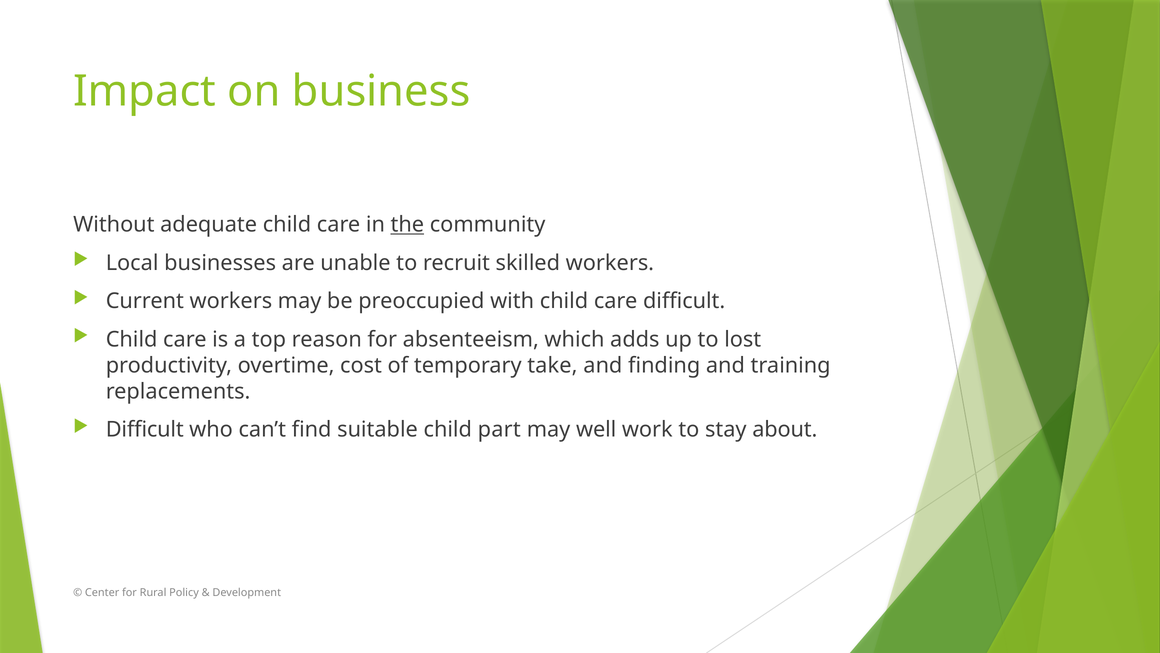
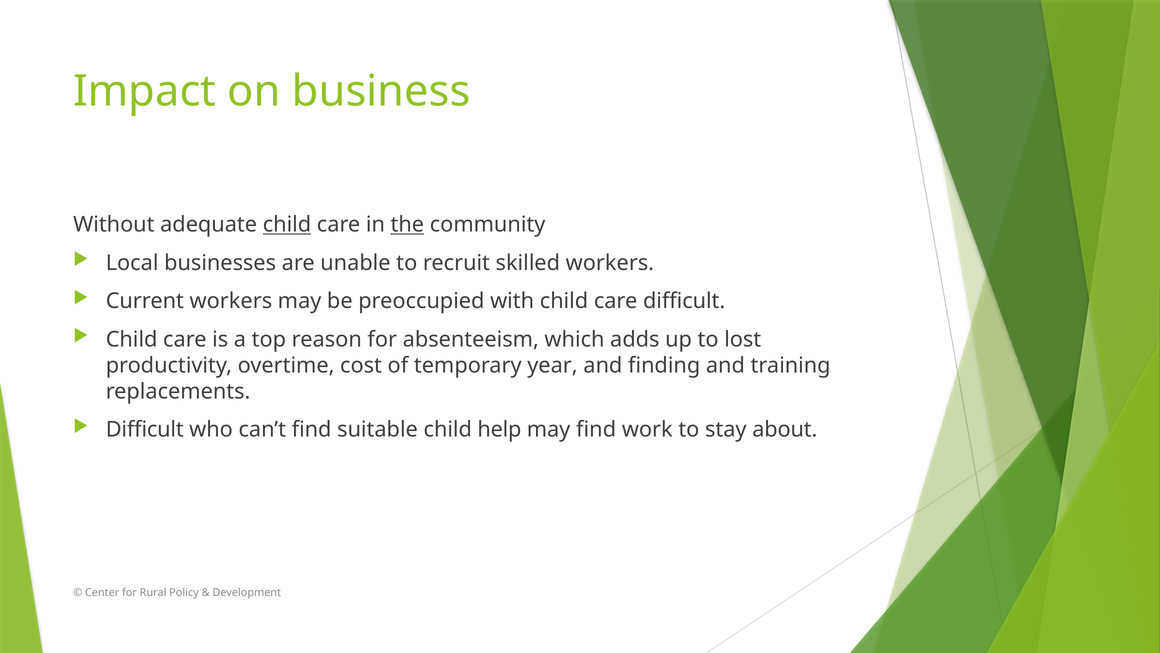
child at (287, 225) underline: none -> present
take: take -> year
part: part -> help
may well: well -> find
